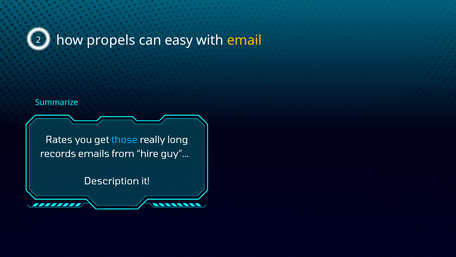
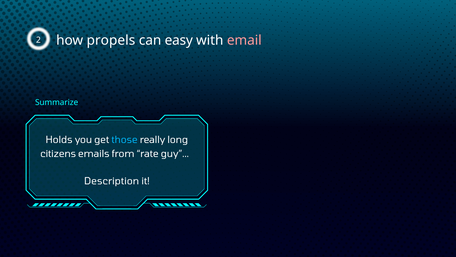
email colour: yellow -> pink
Rates: Rates -> Holds
records: records -> citizens
hire: hire -> rate
